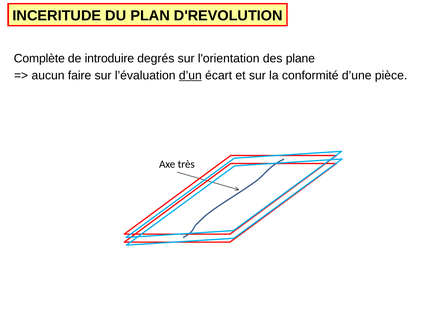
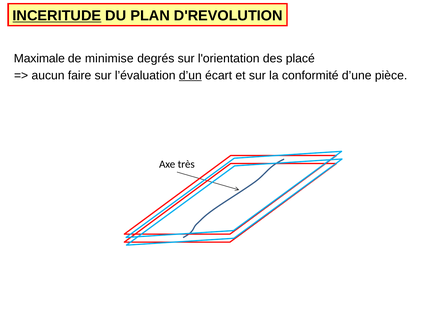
INCERITUDE underline: none -> present
Complète: Complète -> Maximale
introduire: introduire -> minimise
plane: plane -> placé
